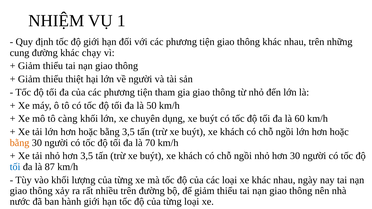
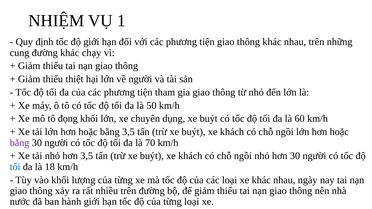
càng: càng -> đọng
bằng at (20, 143) colour: orange -> purple
87: 87 -> 18
